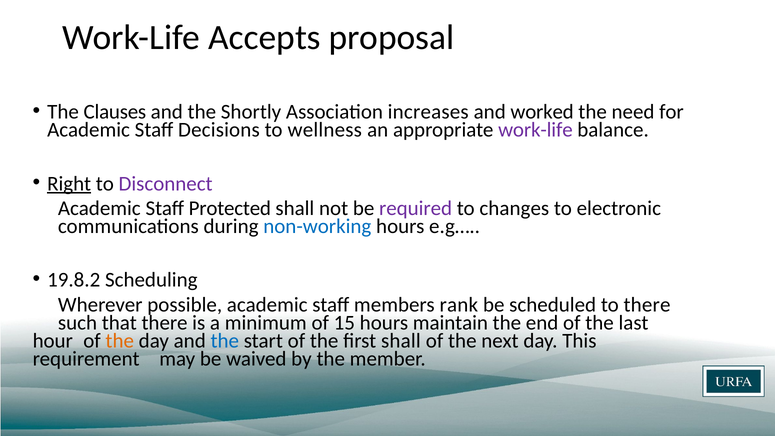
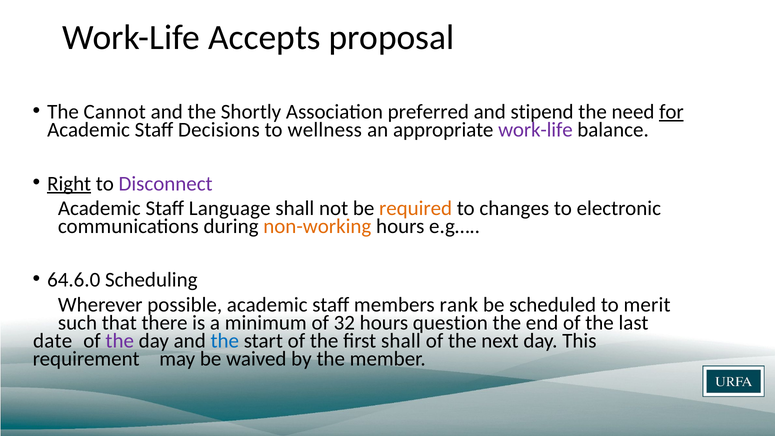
Clauses: Clauses -> Cannot
increases: increases -> preferred
worked: worked -> stipend
for underline: none -> present
Protected: Protected -> Language
required colour: purple -> orange
non-working colour: blue -> orange
19.8.2: 19.8.2 -> 64.6.0
to there: there -> merit
15: 15 -> 32
maintain: maintain -> question
hour: hour -> date
the at (120, 341) colour: orange -> purple
